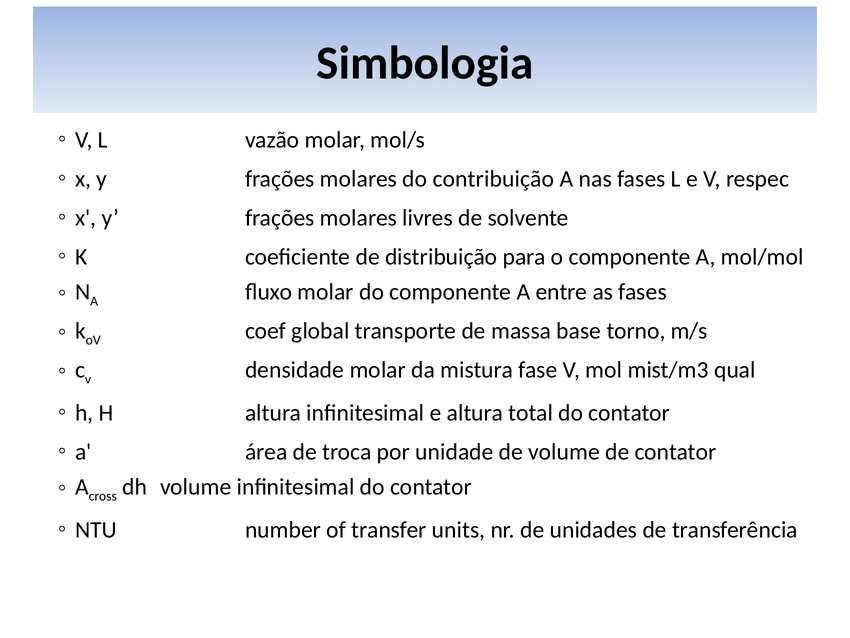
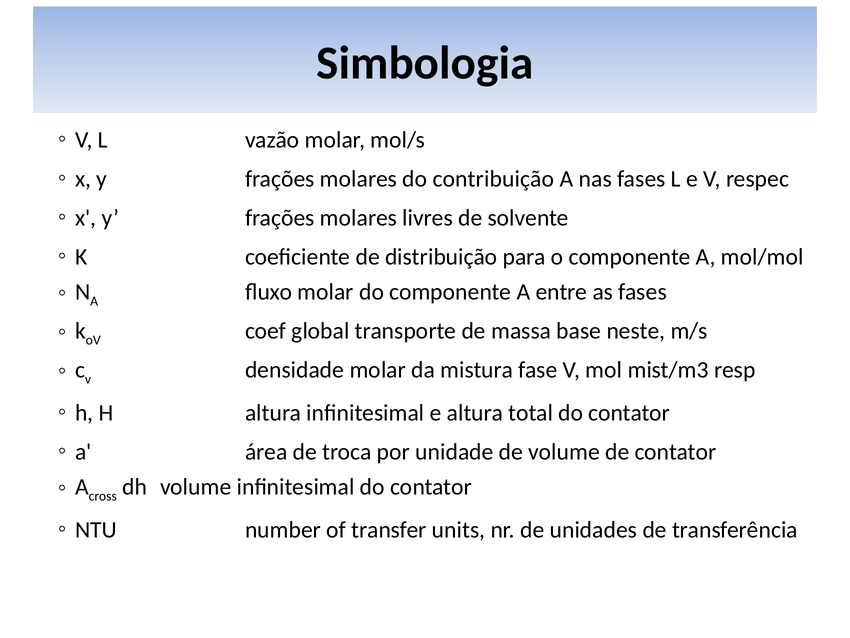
torno: torno -> neste
qual: qual -> resp
